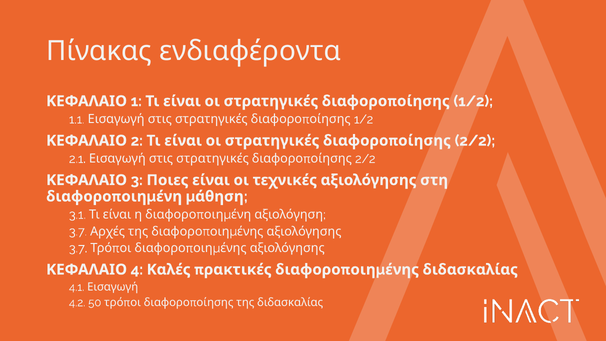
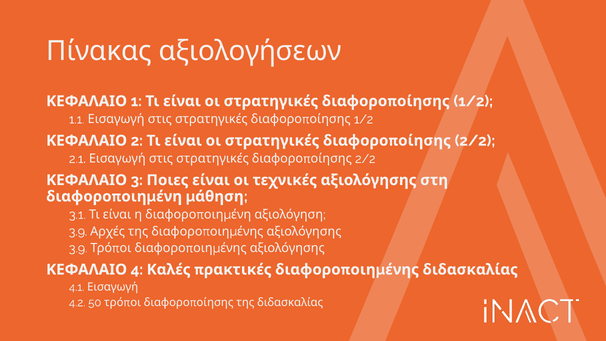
ενδιαφέροντα: ενδιαφέροντα -> αξιολογήσεων
3.7 at (78, 231): 3.7 -> 3.9
3.7 at (78, 248): 3.7 -> 3.9
